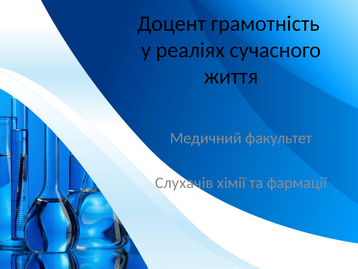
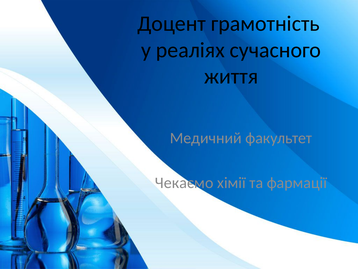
Слухачів: Слухачів -> Чекаємо
